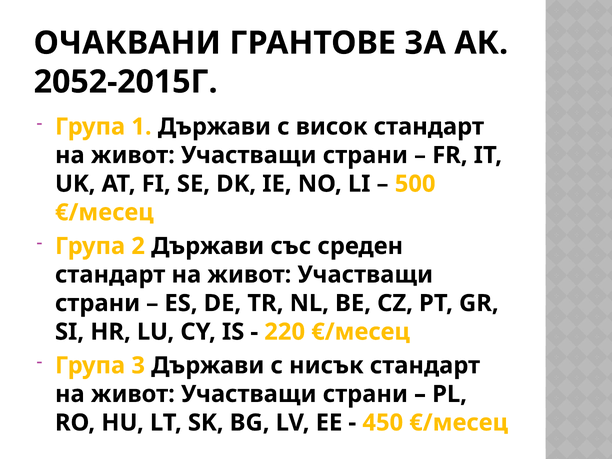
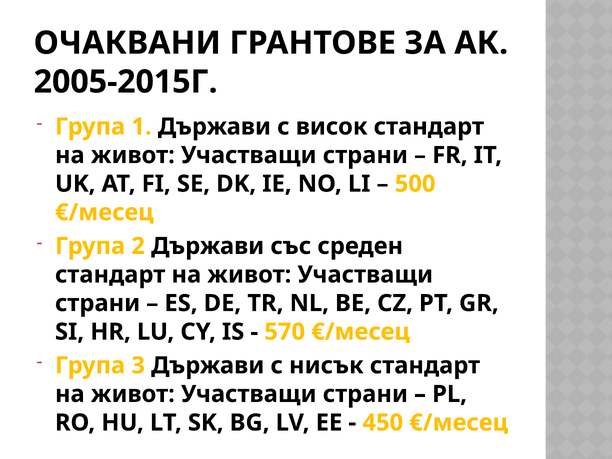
2052-2015Г: 2052-2015Г -> 2005-2015Г
220: 220 -> 570
